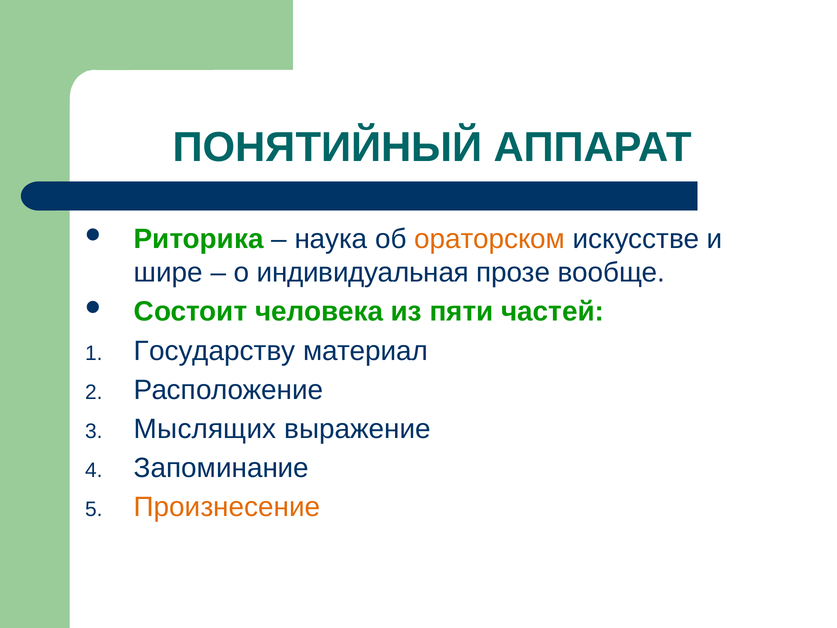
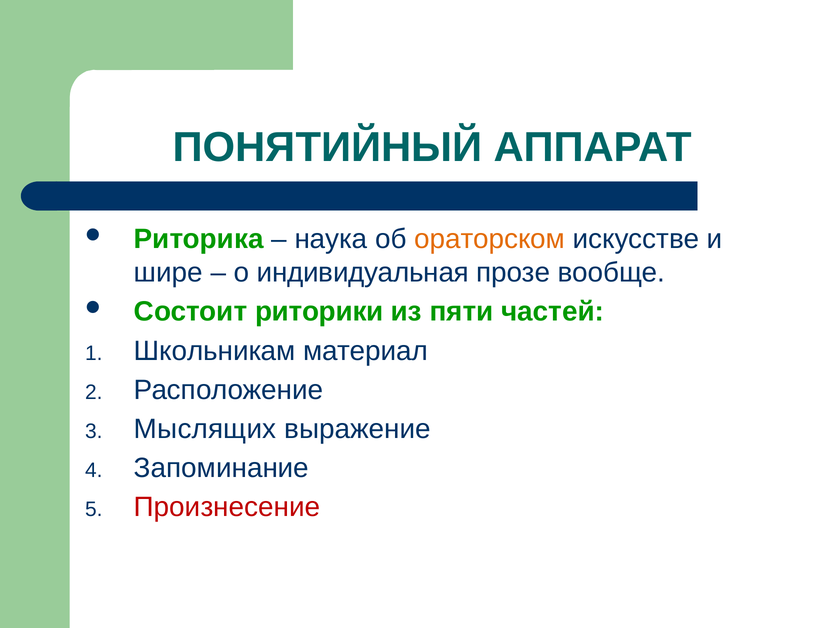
человека: человека -> риторики
Государству: Государству -> Школьникам
Произнесение colour: orange -> red
